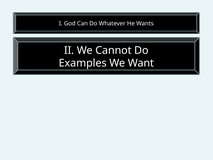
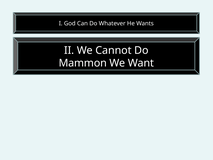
Examples: Examples -> Mammon
